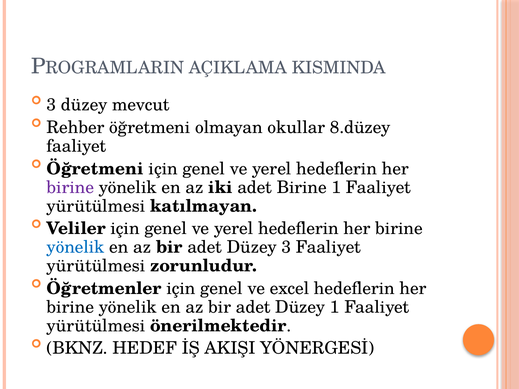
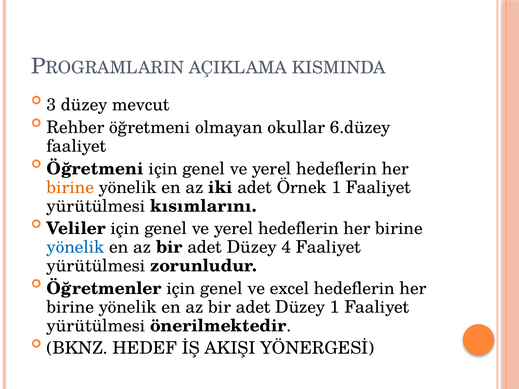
8.düzey: 8.düzey -> 6.düzey
birine at (70, 187) colour: purple -> orange
adet Birine: Birine -> Örnek
katılmayan: katılmayan -> kısımlarını
Düzey 3: 3 -> 4
